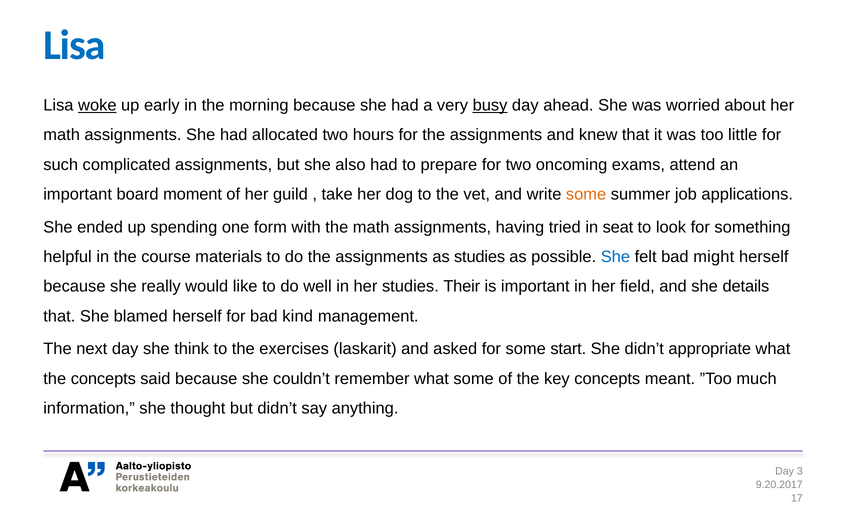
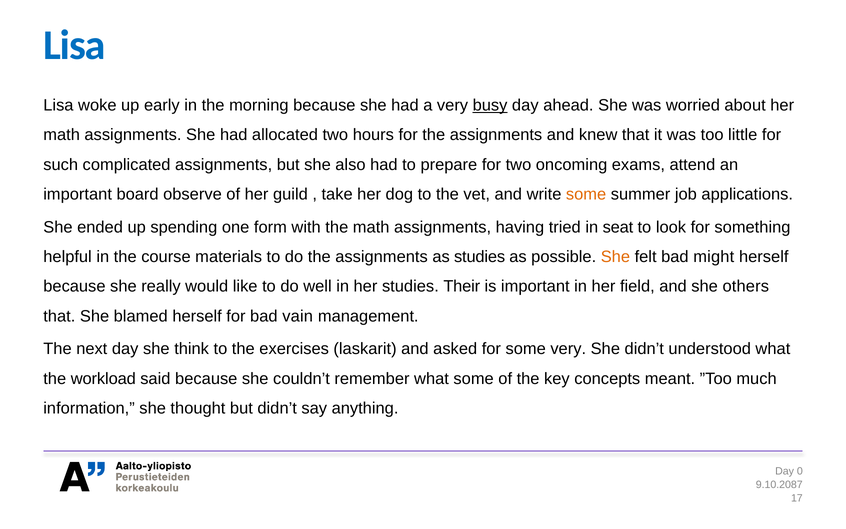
woke underline: present -> none
moment: moment -> observe
She at (615, 257) colour: blue -> orange
details: details -> others
kind: kind -> vain
some start: start -> very
appropriate: appropriate -> understood
the concepts: concepts -> workload
3: 3 -> 0
9.20.2017: 9.20.2017 -> 9.10.2087
